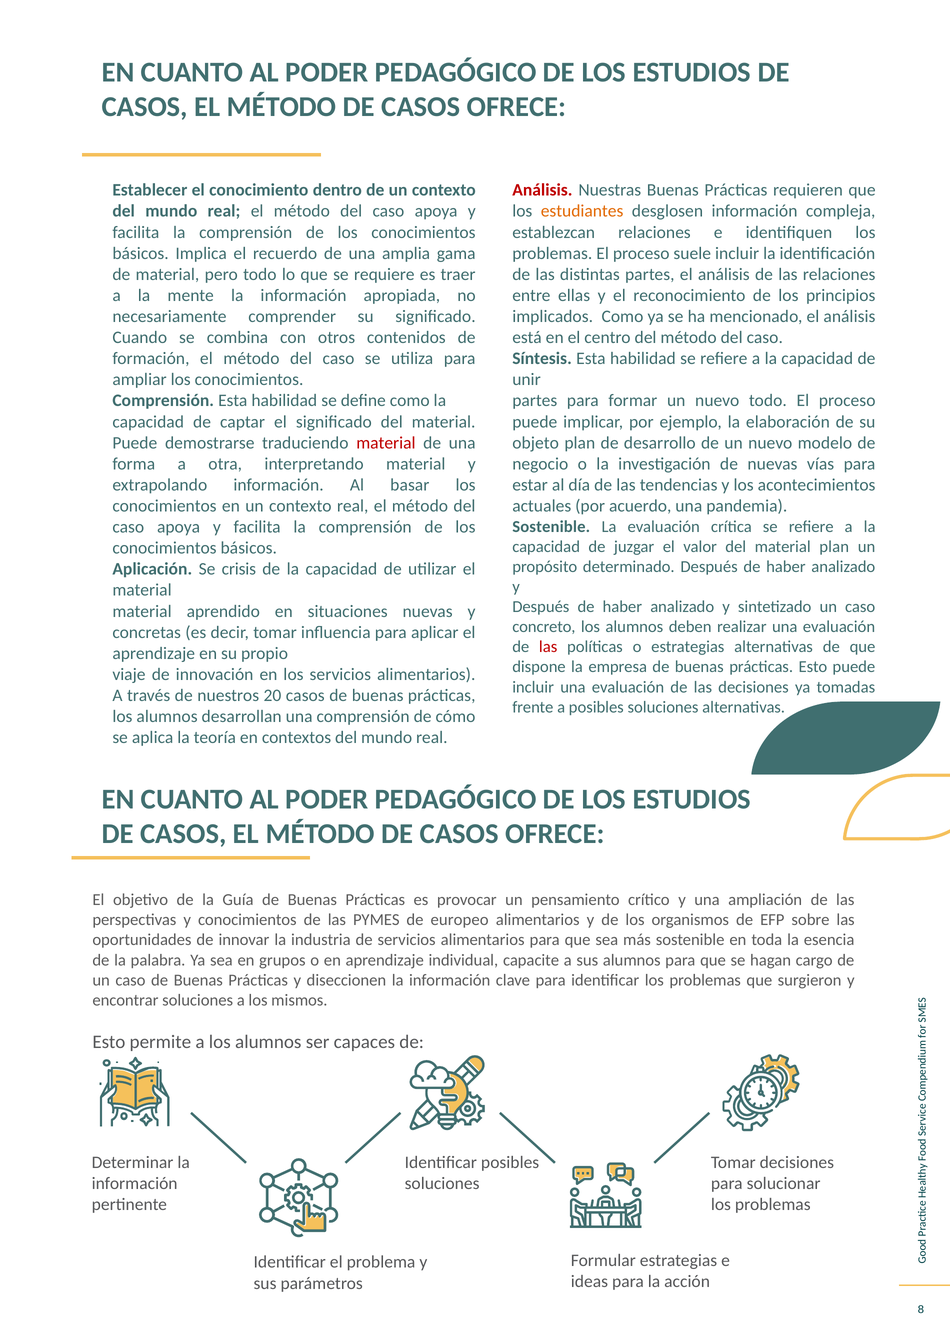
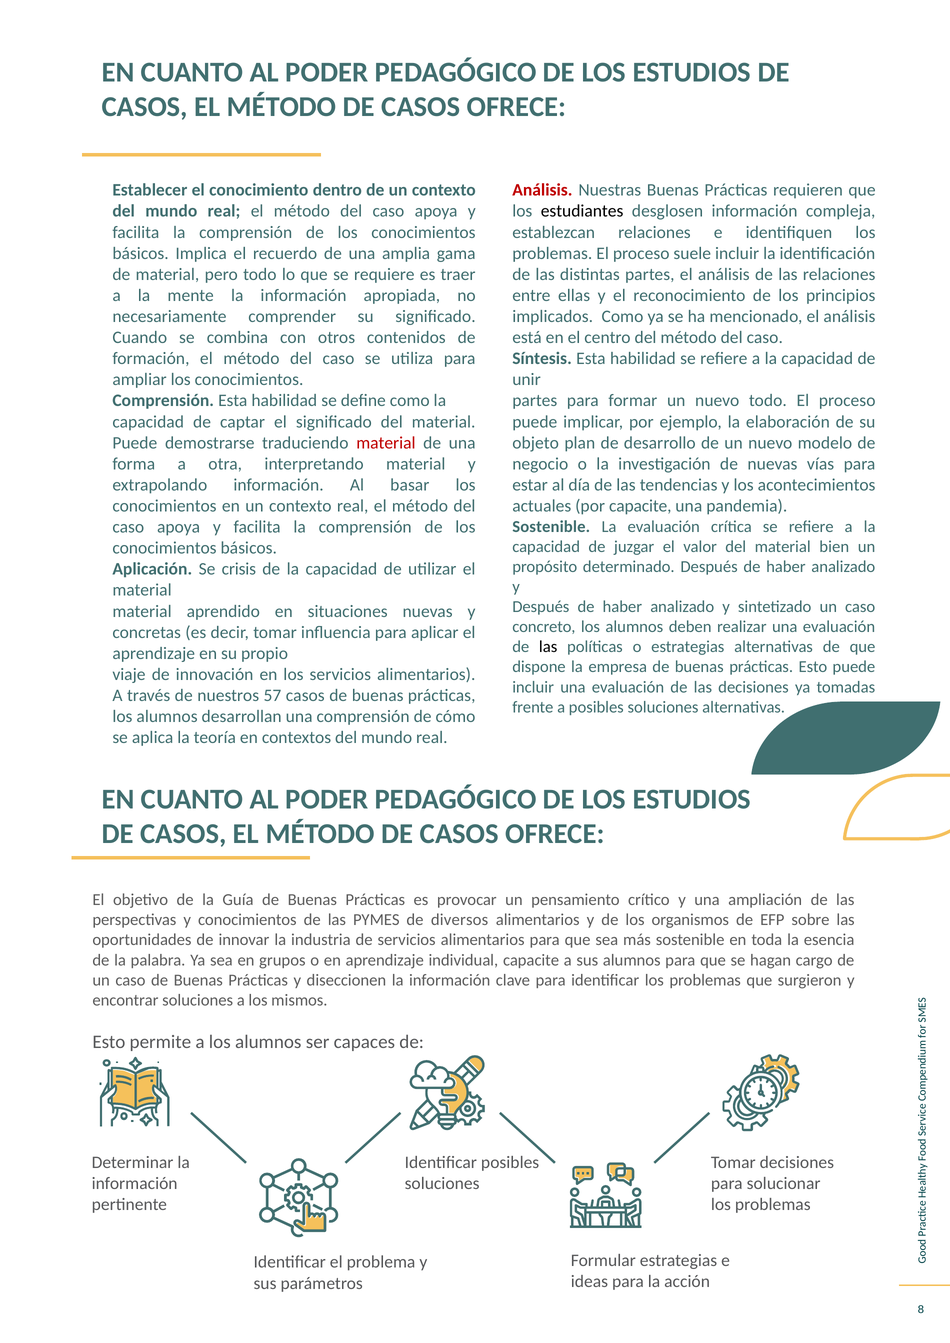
estudiantes colour: orange -> black
por acuerdo: acuerdo -> capacite
material plan: plan -> bien
las at (548, 647) colour: red -> black
20: 20 -> 57
europeo: europeo -> diversos
